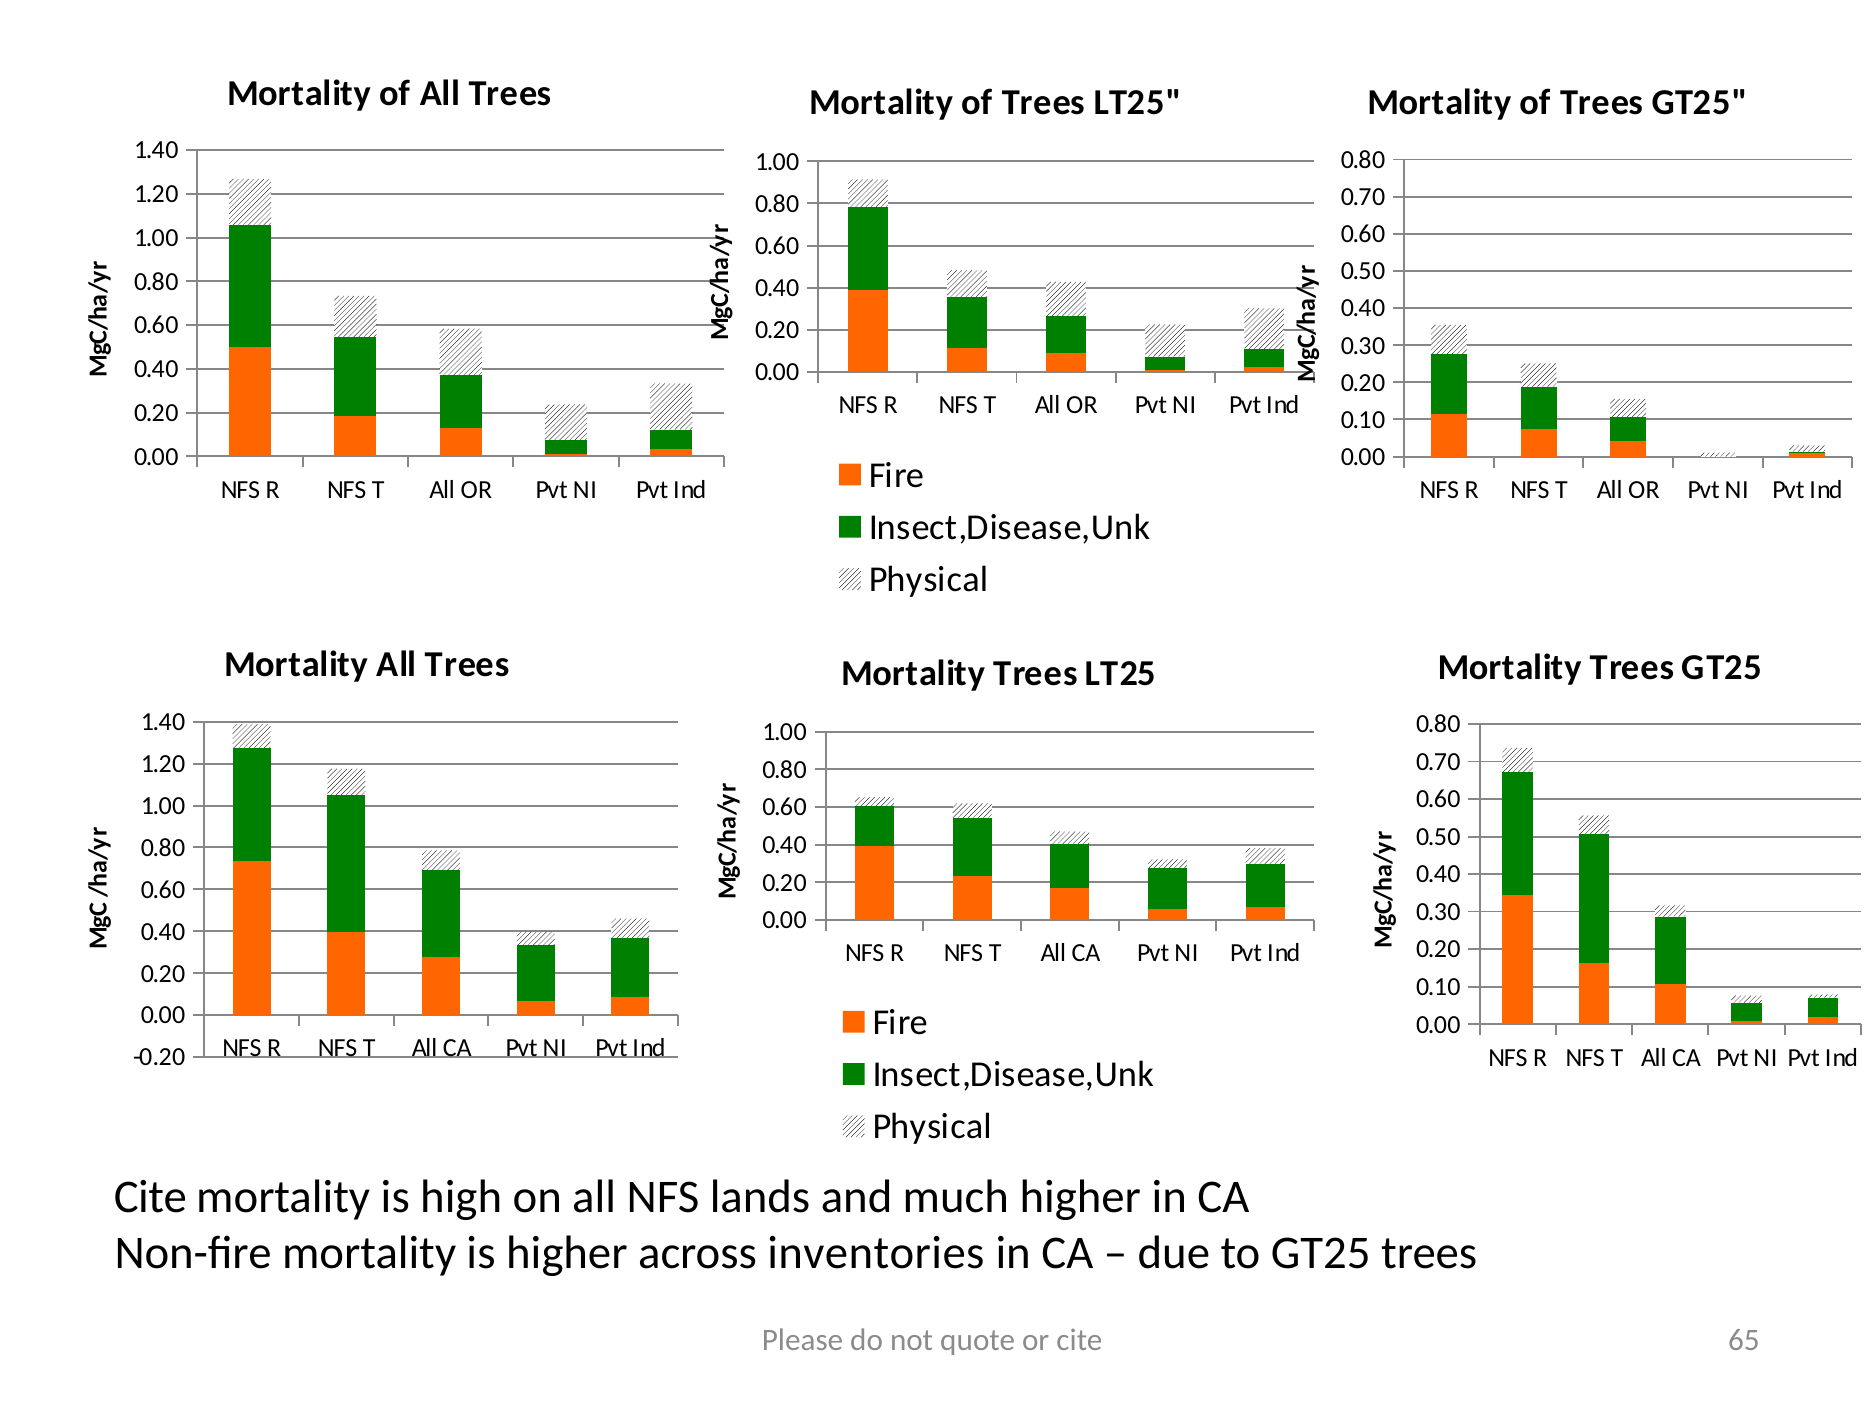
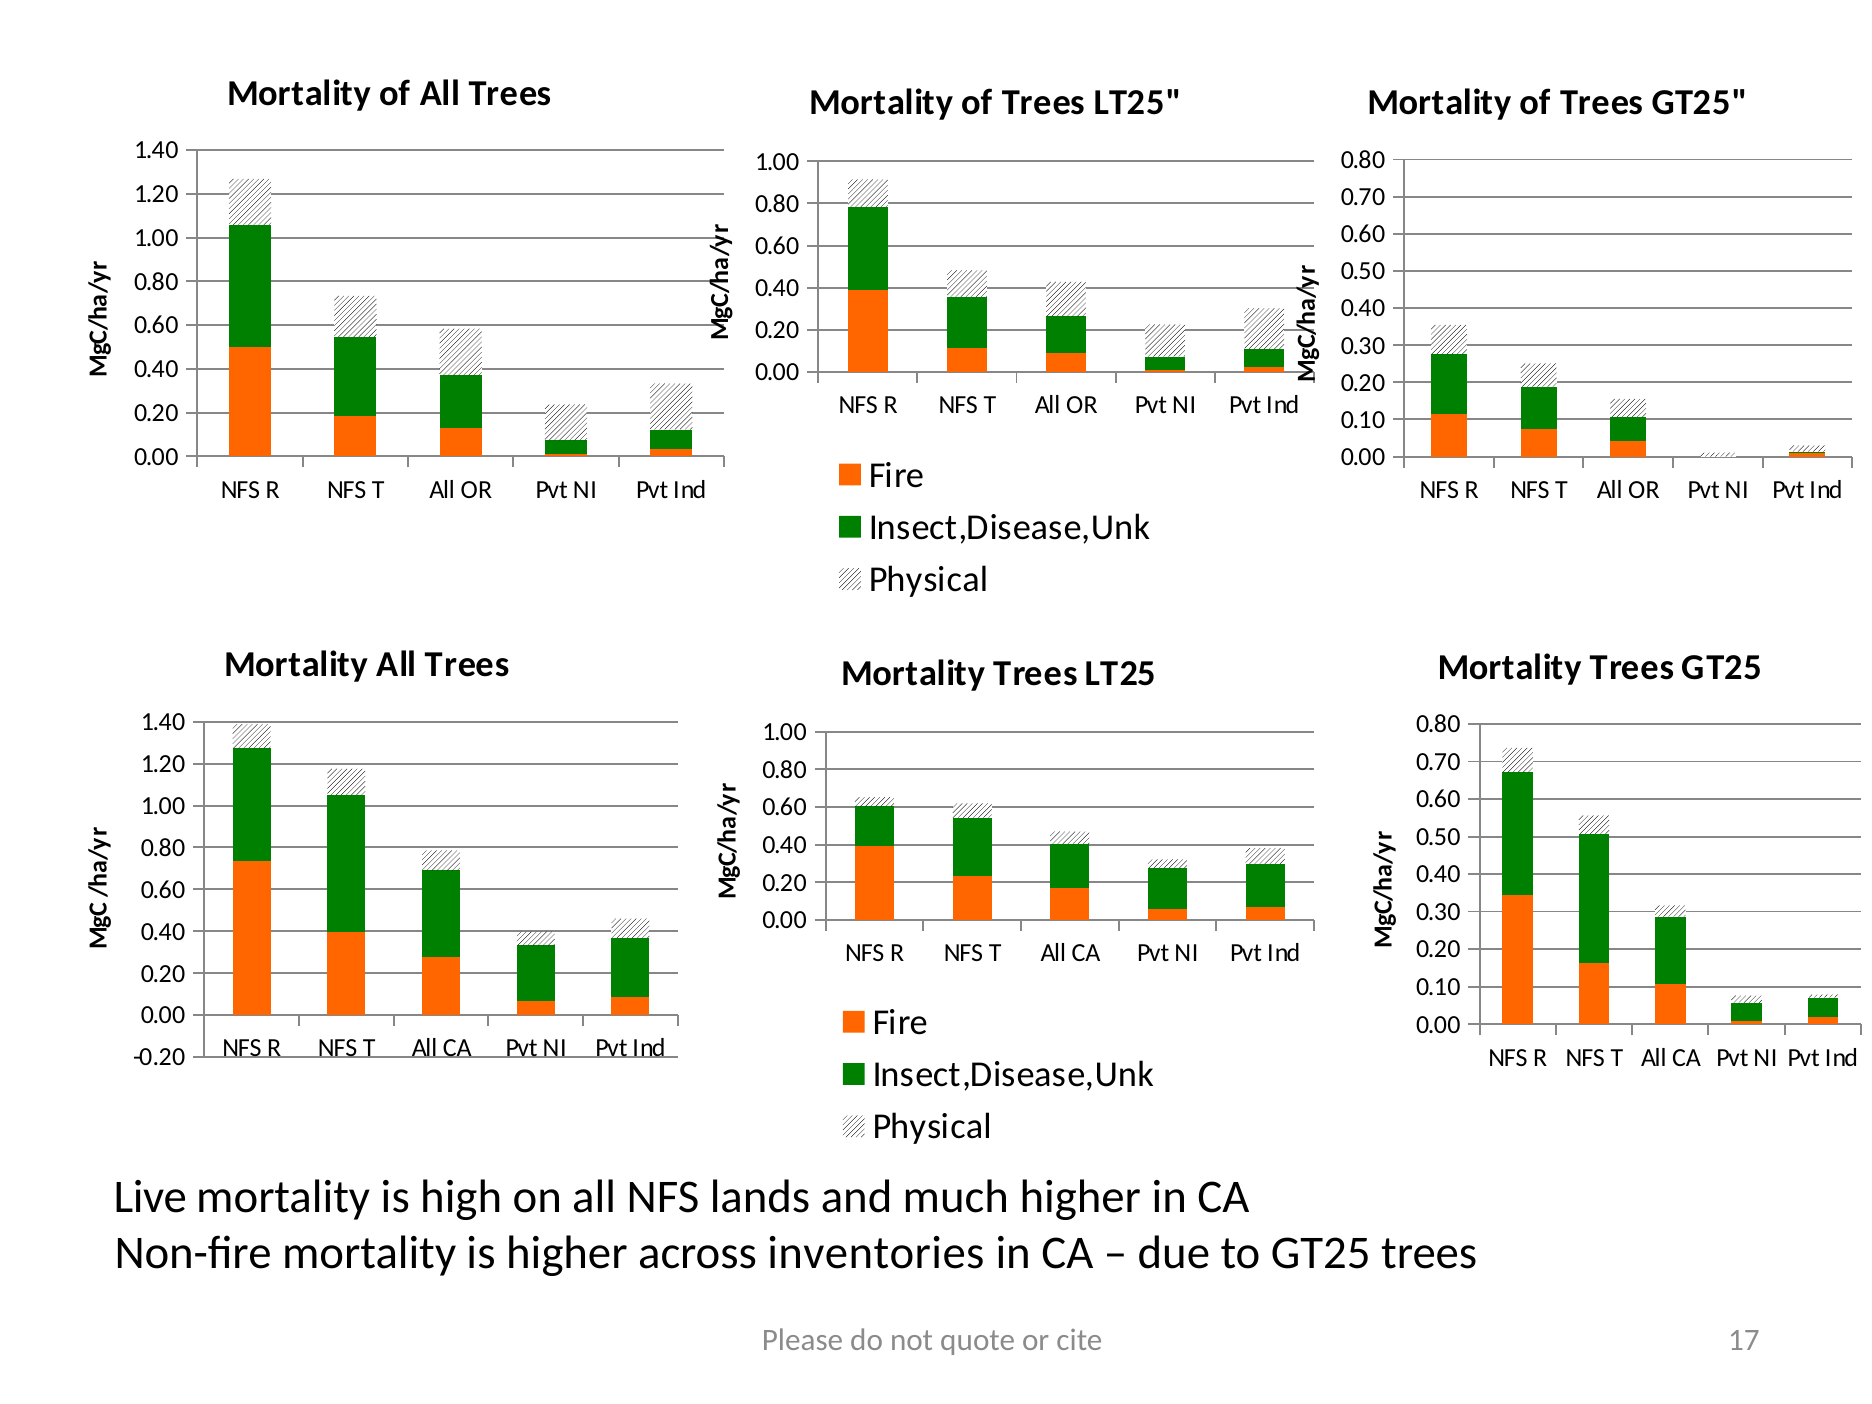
Cite at (150, 1197): Cite -> Live
65: 65 -> 17
